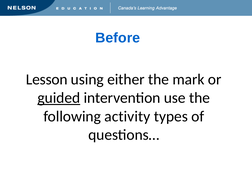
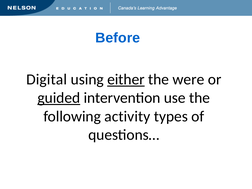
Lesson: Lesson -> Digital
either underline: none -> present
mark: mark -> were
